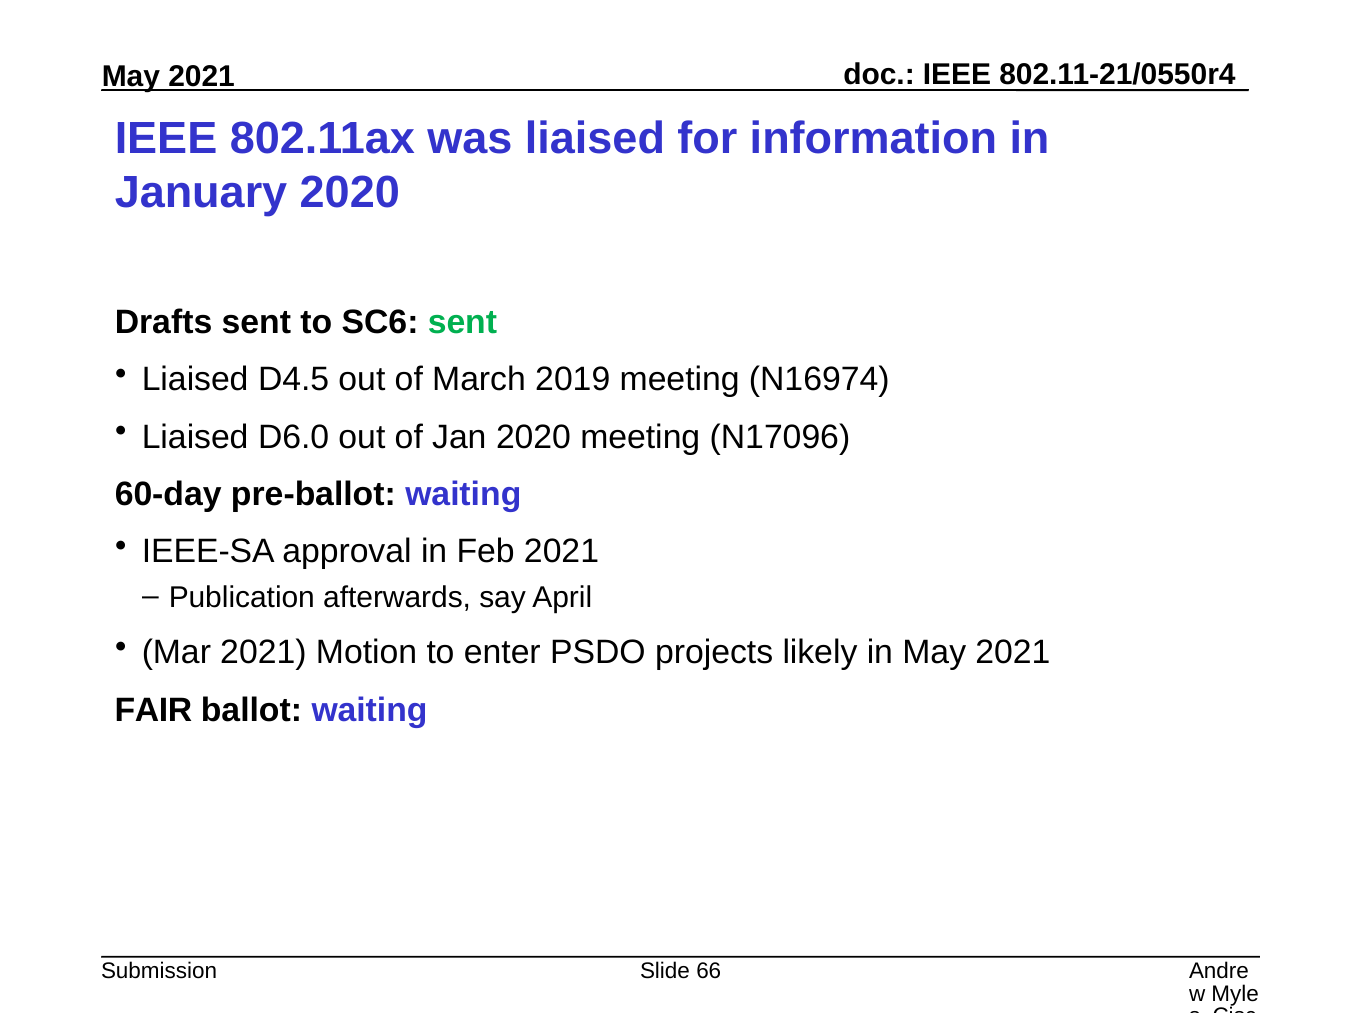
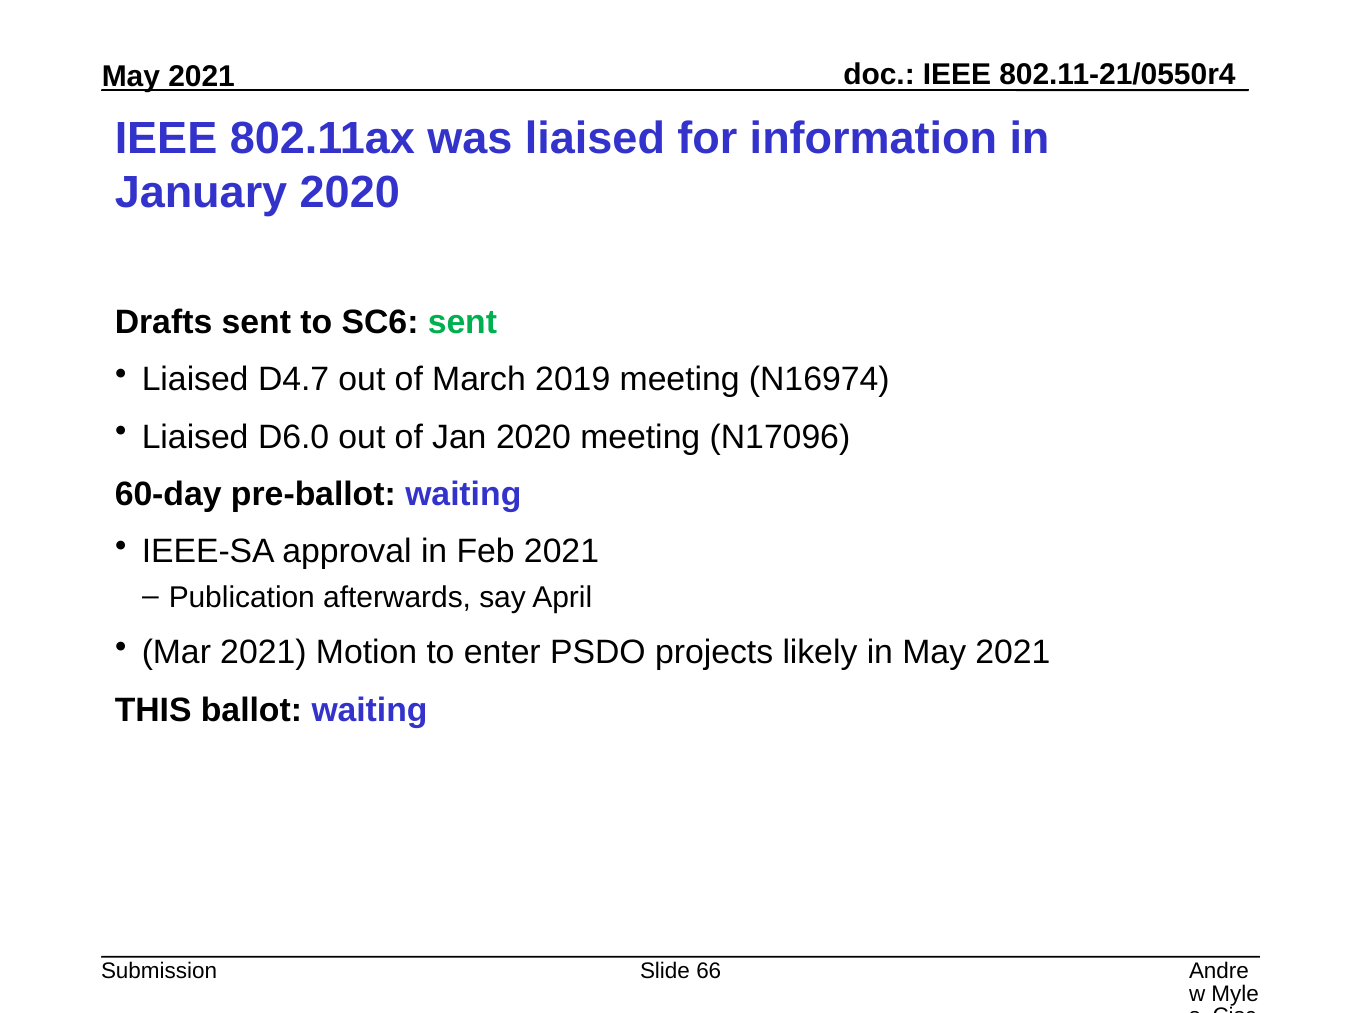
D4.5: D4.5 -> D4.7
FAIR: FAIR -> THIS
